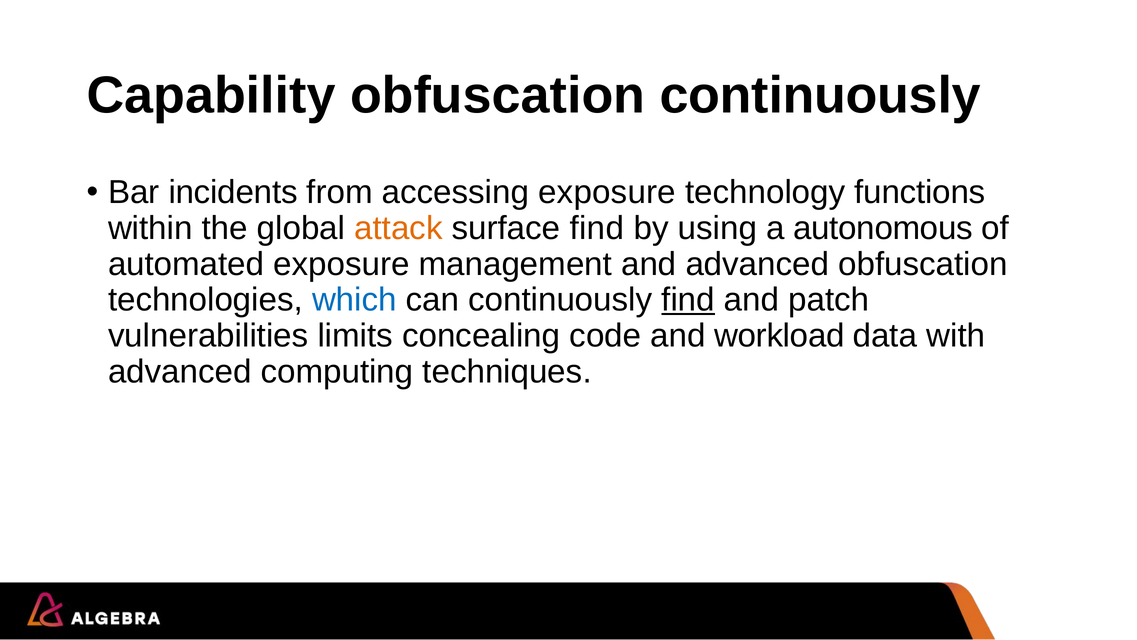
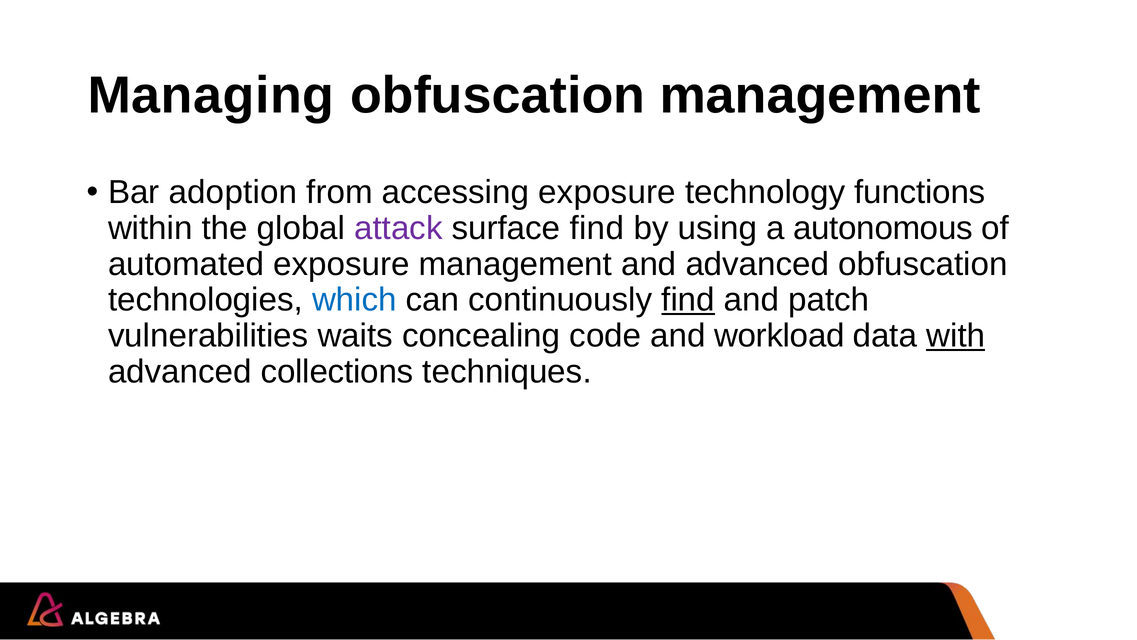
Capability: Capability -> Managing
obfuscation continuously: continuously -> management
incidents: incidents -> adoption
attack colour: orange -> purple
limits: limits -> waits
with underline: none -> present
computing: computing -> collections
